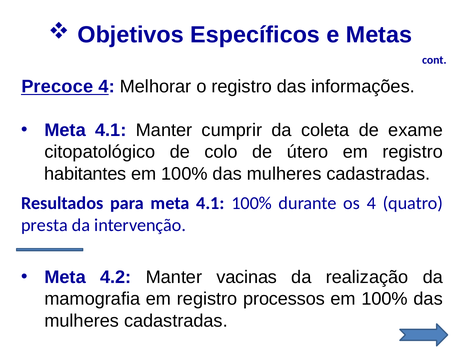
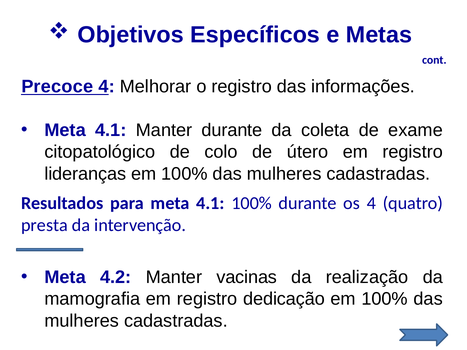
Manter cumprir: cumprir -> durante
habitantes: habitantes -> lideranças
processos: processos -> dedicação
